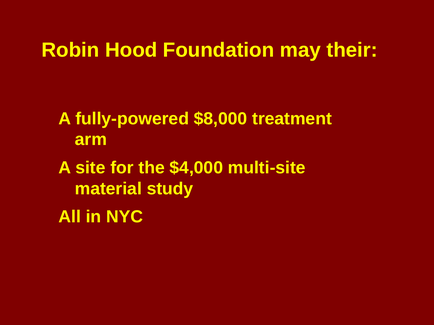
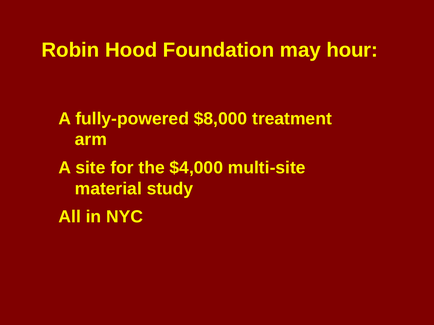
their: their -> hour
